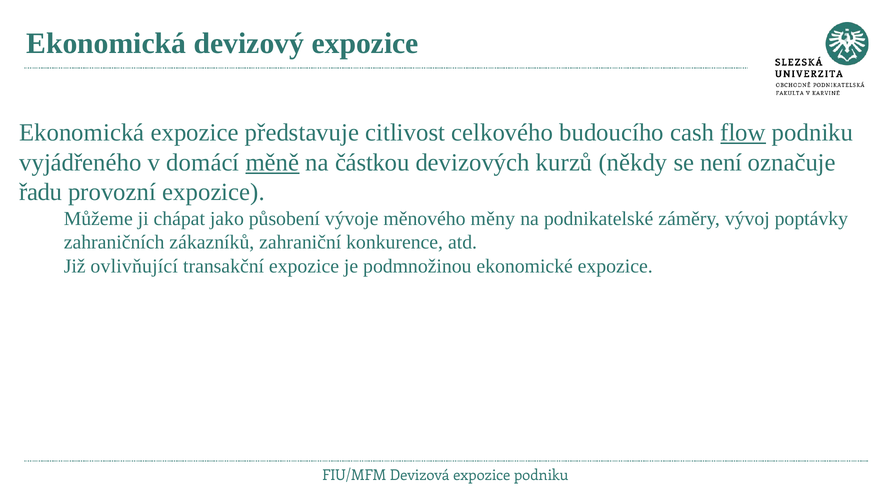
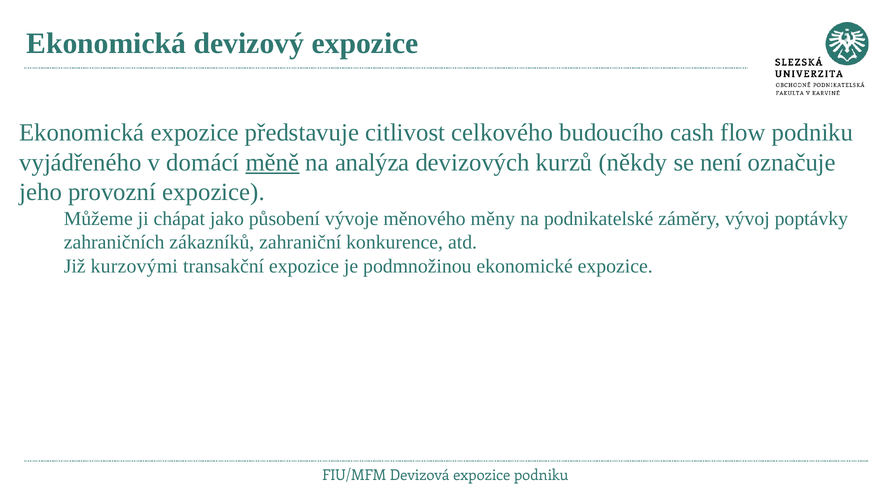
flow underline: present -> none
částkou: částkou -> analýza
řadu: řadu -> jeho
ovlivňující: ovlivňující -> kurzovými
